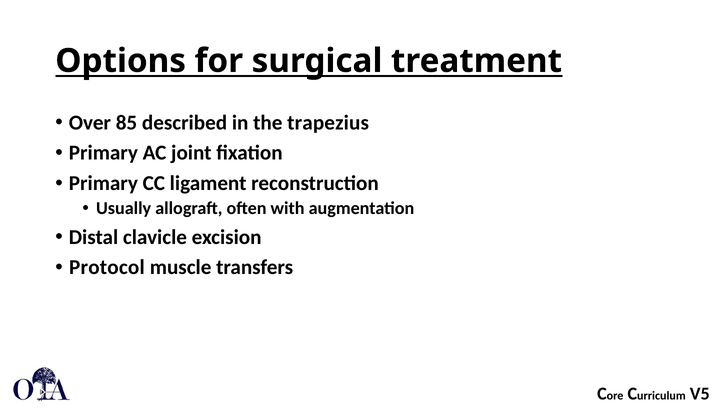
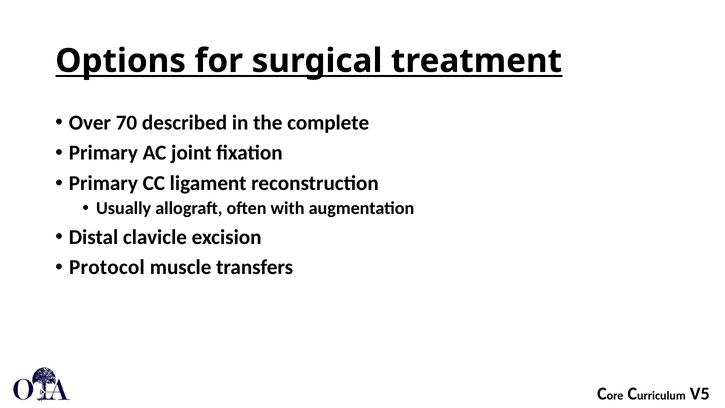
85: 85 -> 70
trapezius: trapezius -> complete
